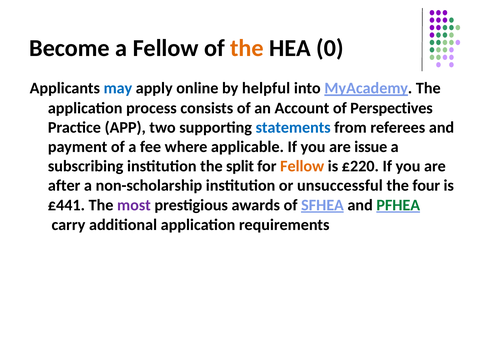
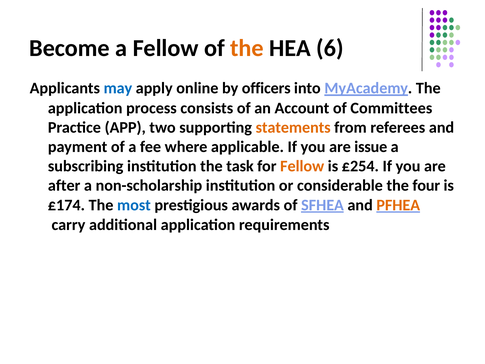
0: 0 -> 6
helpful: helpful -> officers
Perspectives: Perspectives -> Committees
statements colour: blue -> orange
split: split -> task
£220: £220 -> £254
unsuccessful: unsuccessful -> considerable
£441: £441 -> £174
most colour: purple -> blue
PFHEA colour: green -> orange
